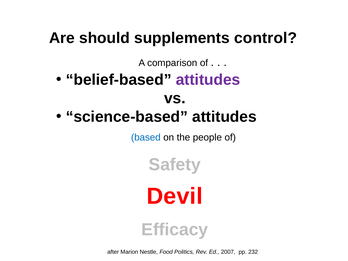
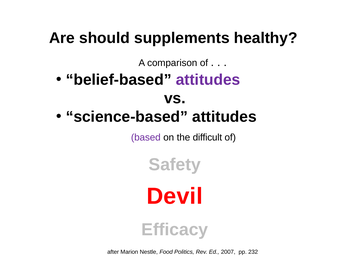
control: control -> healthy
based colour: blue -> purple
people: people -> difficult
